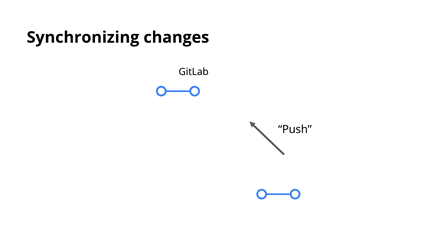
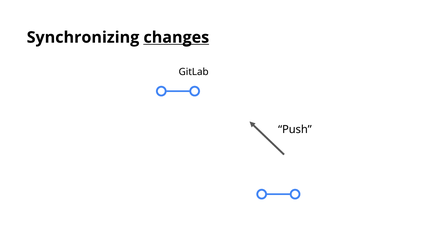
changes underline: none -> present
